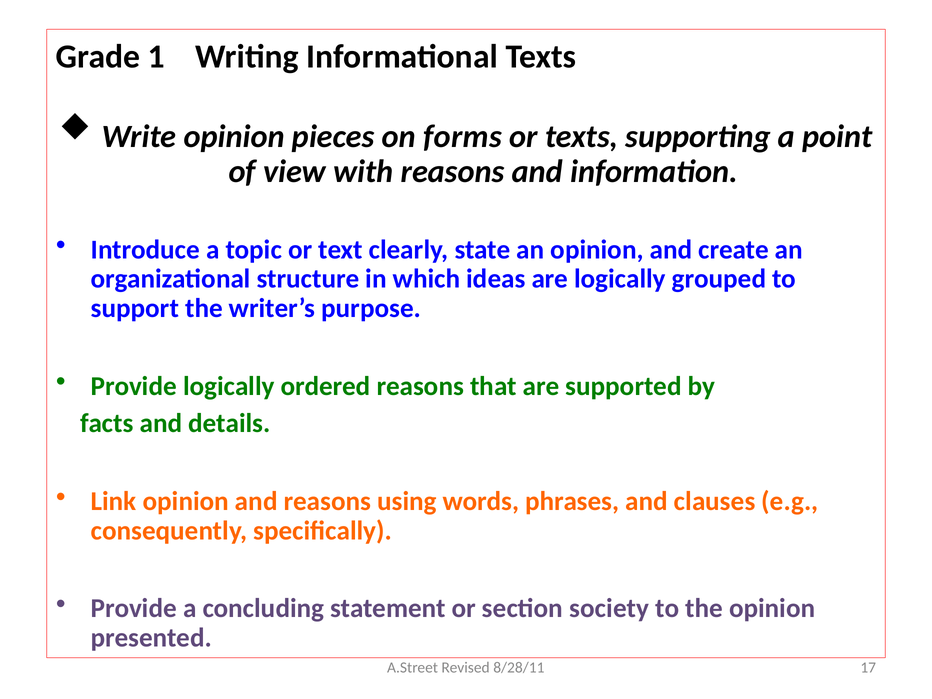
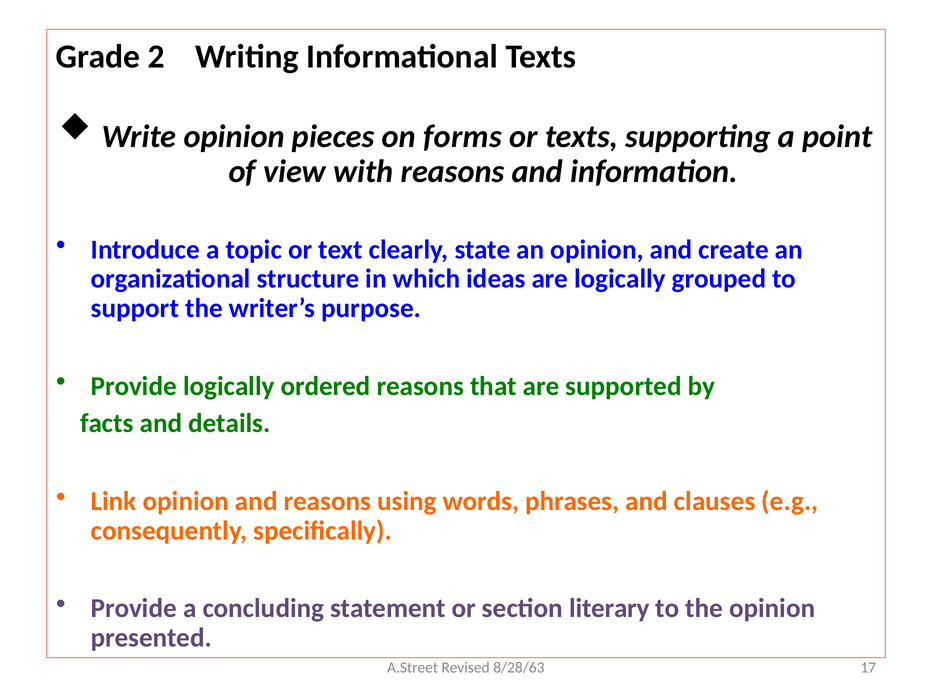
1: 1 -> 2
society: society -> literary
8/28/11: 8/28/11 -> 8/28/63
